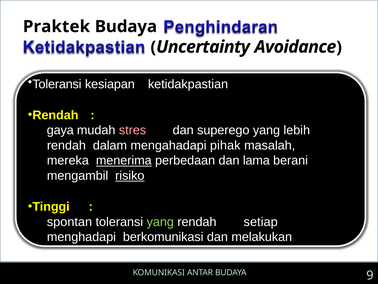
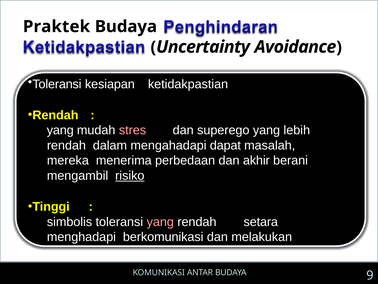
gaya at (60, 130): gaya -> yang
pihak: pihak -> dapat
menerima underline: present -> none
lama: lama -> akhir
spontan: spontan -> simbolis
yang at (160, 221) colour: light green -> pink
setiap: setiap -> setara
